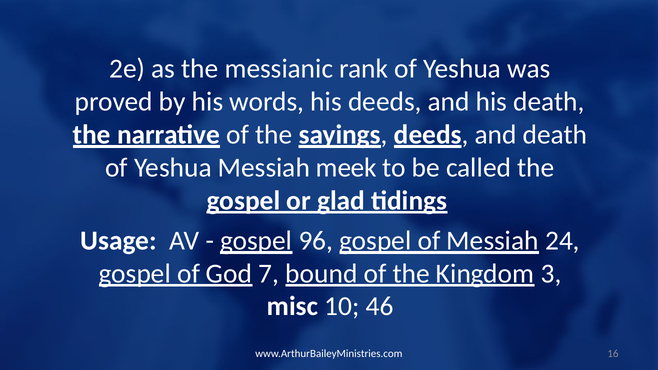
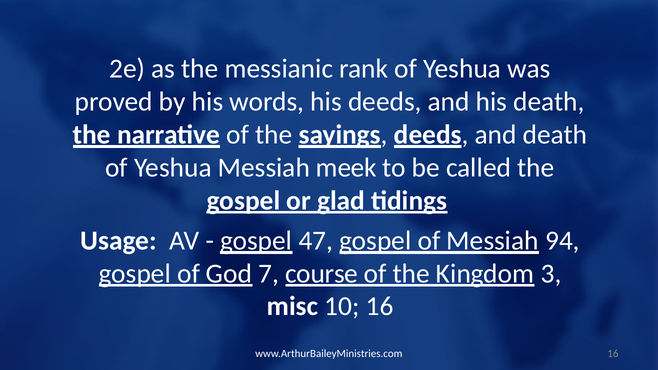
96: 96 -> 47
24: 24 -> 94
bound: bound -> course
10 46: 46 -> 16
